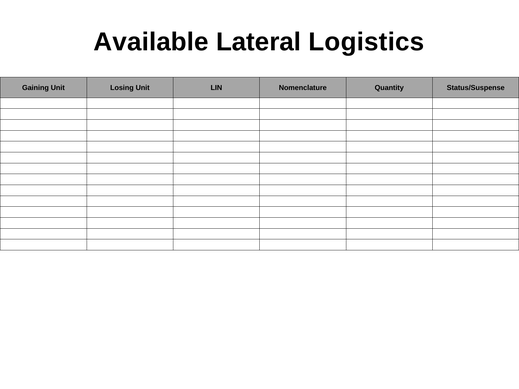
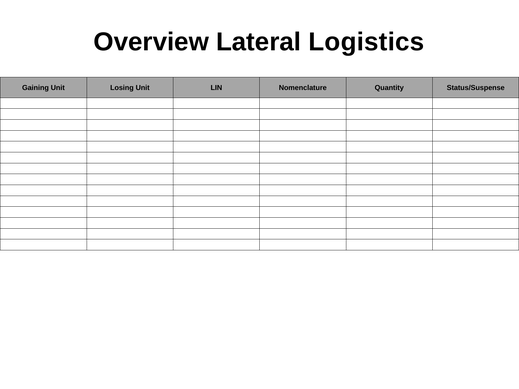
Available: Available -> Overview
